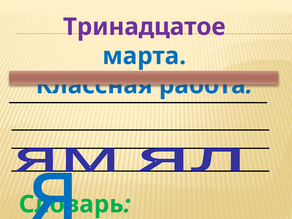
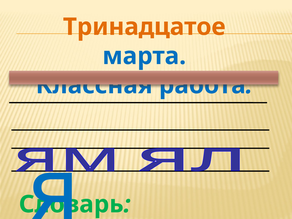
Тринадцатое colour: purple -> orange
